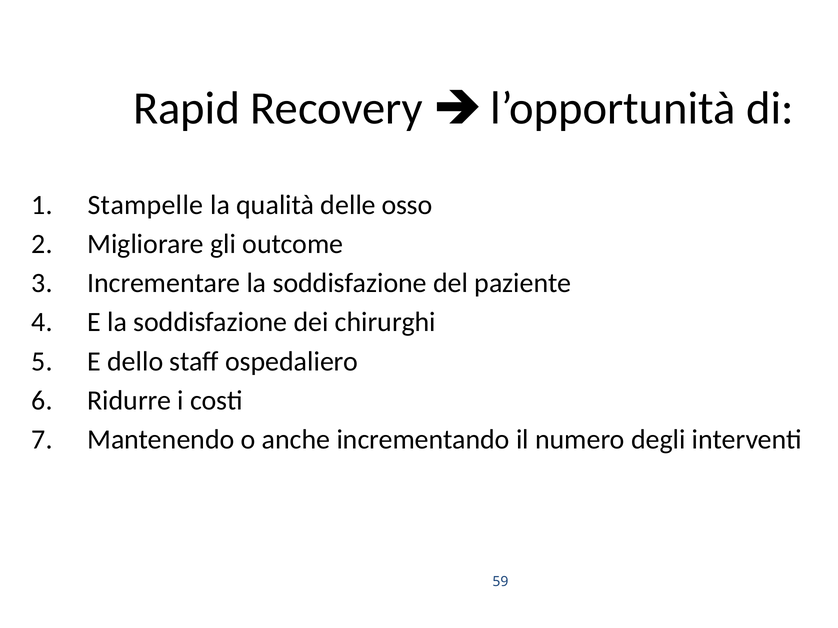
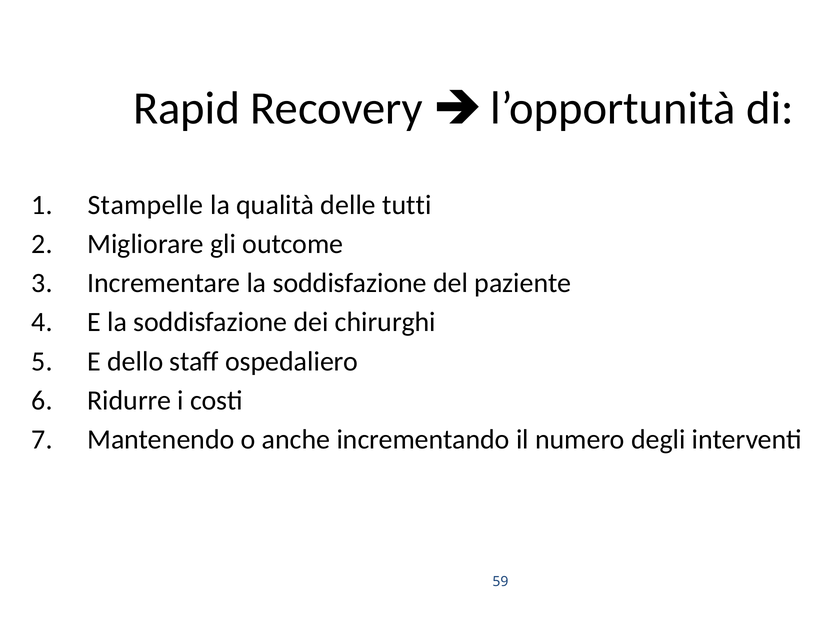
osso: osso -> tutti
